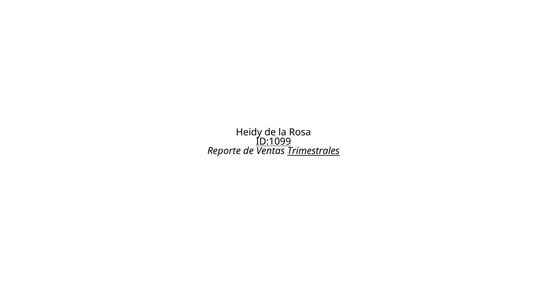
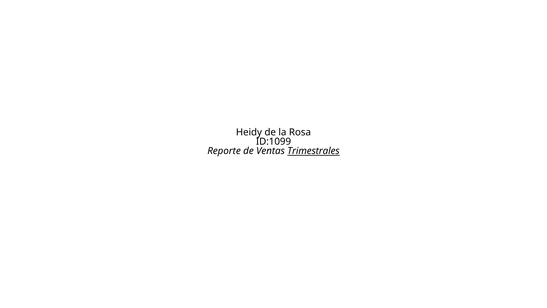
ID:1099 underline: present -> none
